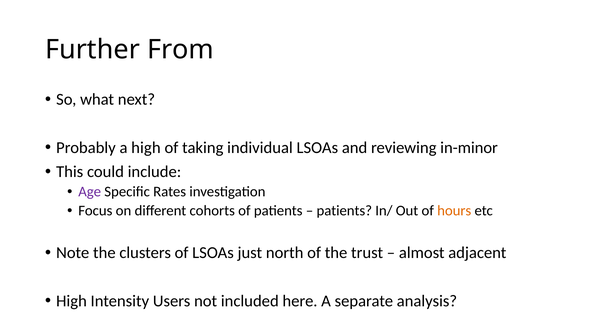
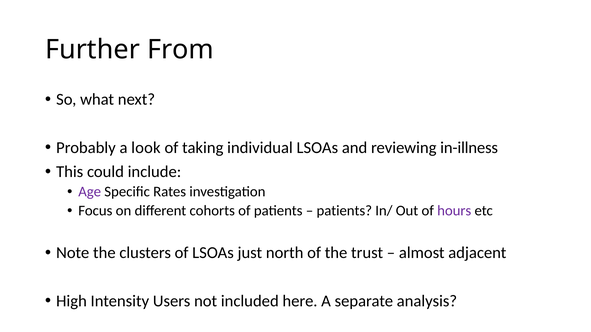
a high: high -> look
in-minor: in-minor -> in-illness
hours colour: orange -> purple
